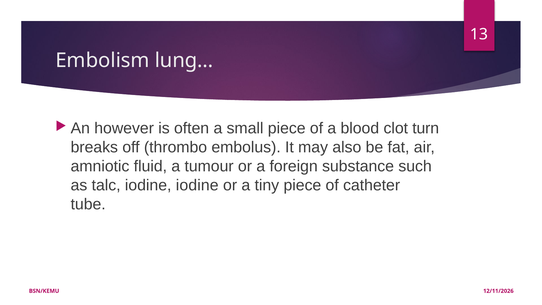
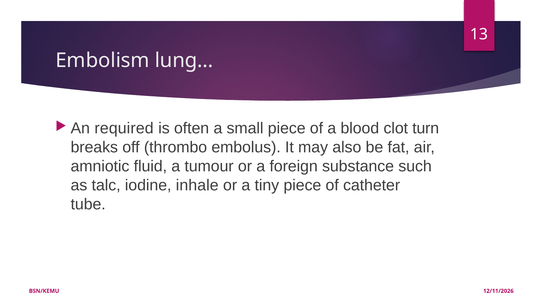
however: however -> required
iodine iodine: iodine -> inhale
